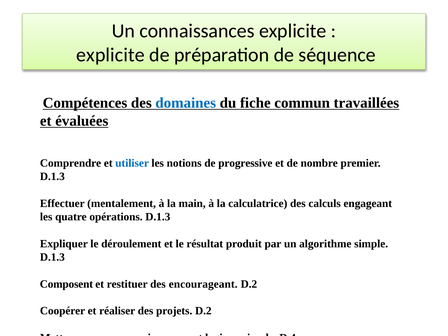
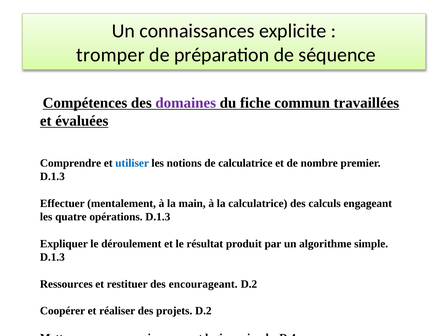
explicite at (110, 55): explicite -> tromper
domaines colour: blue -> purple
de progressive: progressive -> calculatrice
Composent: Composent -> Ressources
